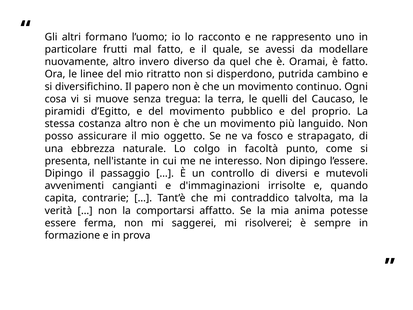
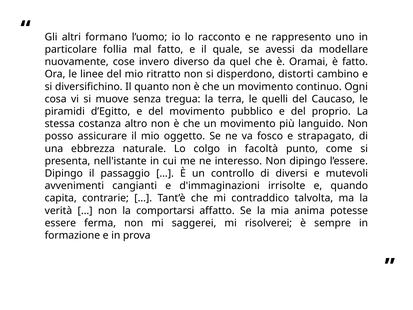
frutti: frutti -> follia
nuovamente altro: altro -> cose
putrida: putrida -> distorti
papero: papero -> quanto
